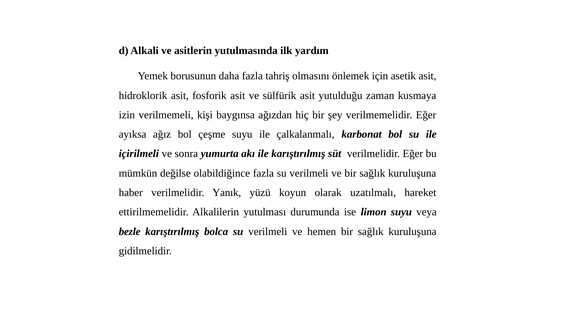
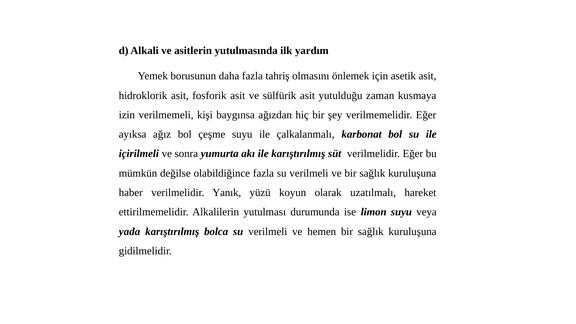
bezle: bezle -> yada
